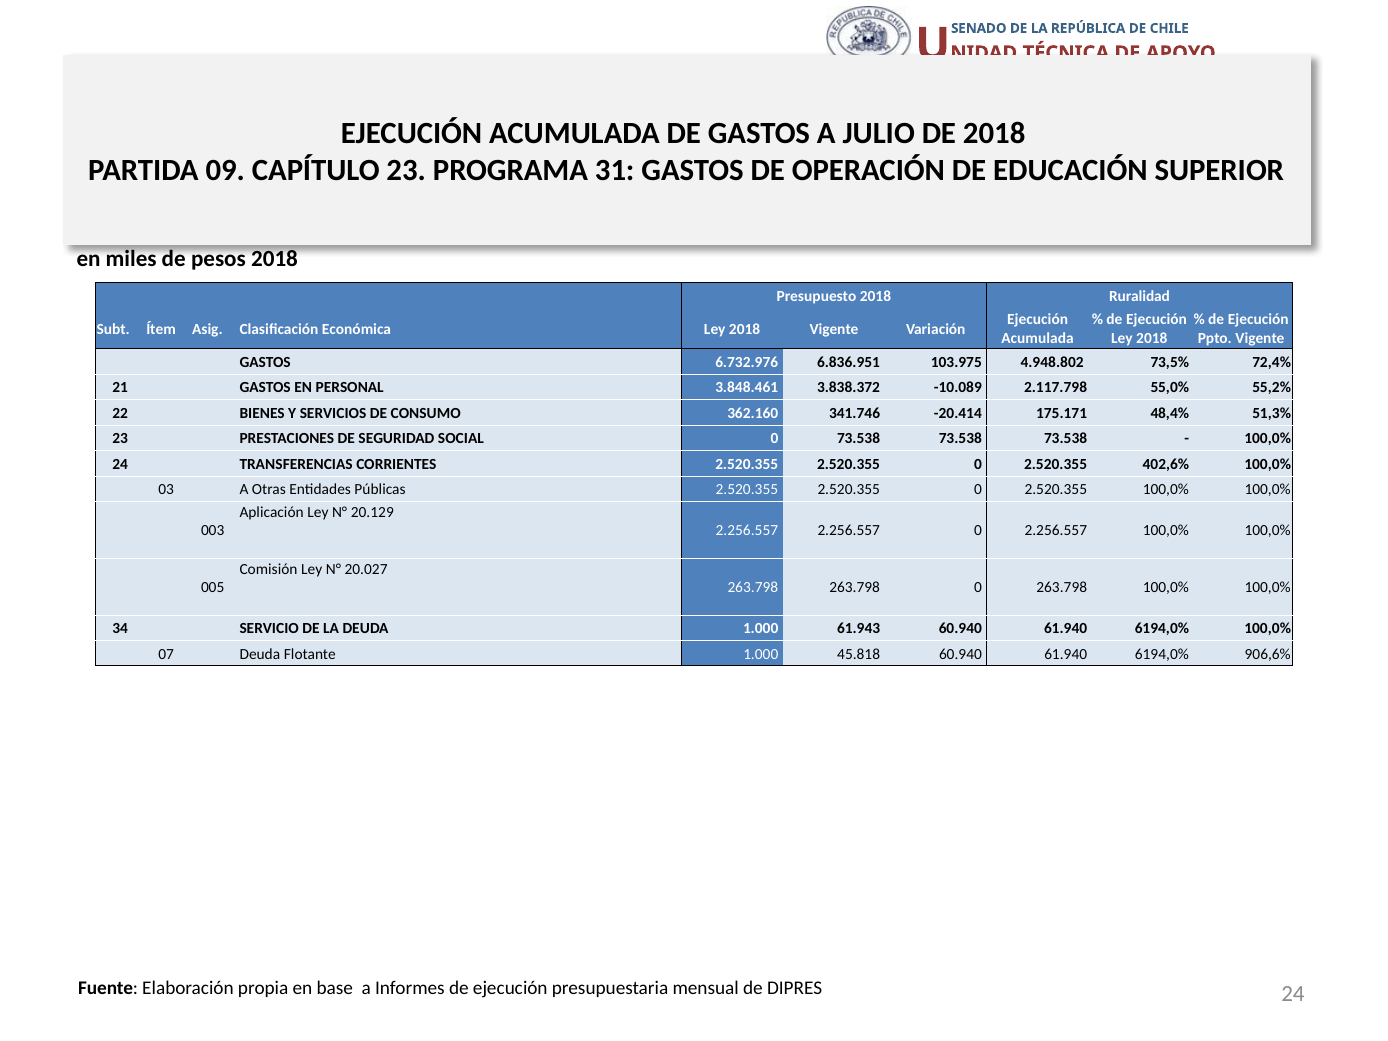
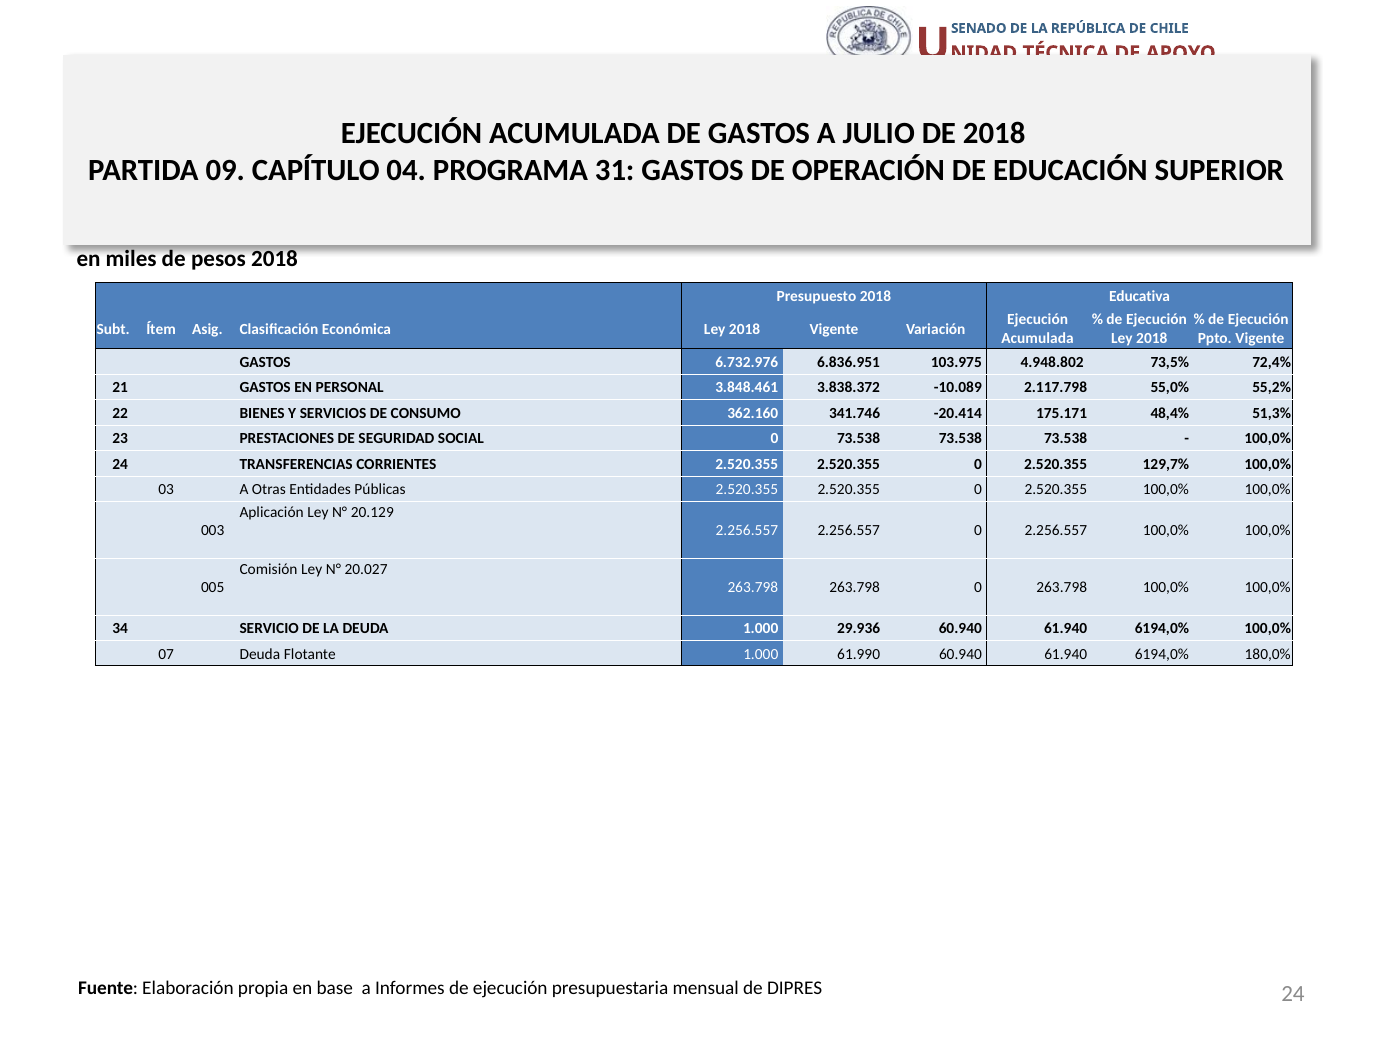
CAPÍTULO 23: 23 -> 04
Ruralidad: Ruralidad -> Educativa
402,6%: 402,6% -> 129,7%
61.943: 61.943 -> 29.936
45.818: 45.818 -> 61.990
906,6%: 906,6% -> 180,0%
